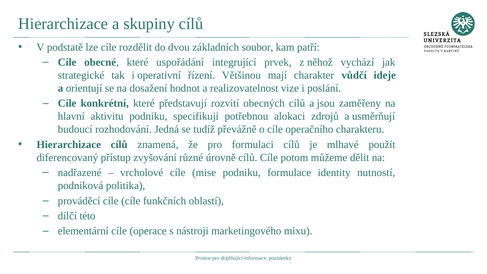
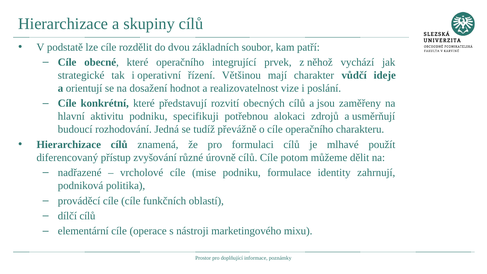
které uspořádání: uspořádání -> operačního
nutností: nutností -> zahrnují
dílčí této: této -> cílů
